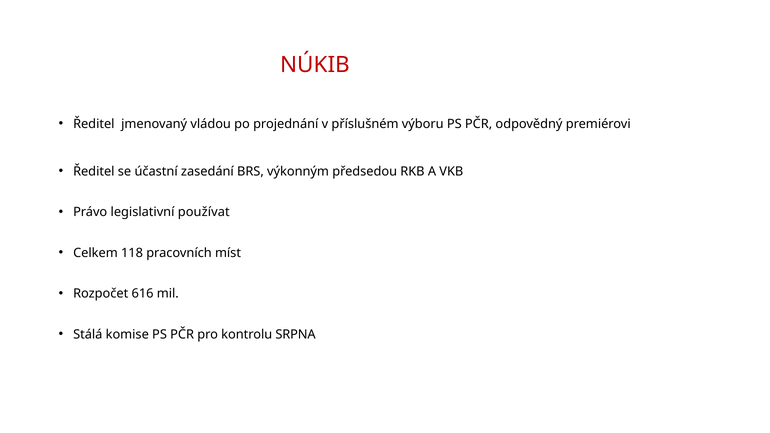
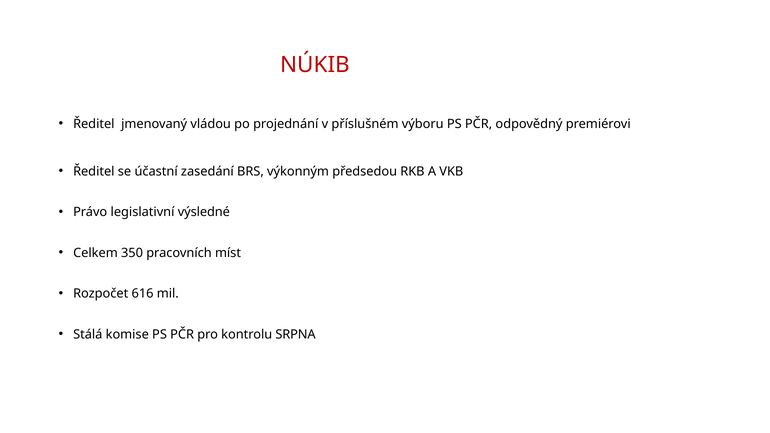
používat: používat -> výsledné
118: 118 -> 350
